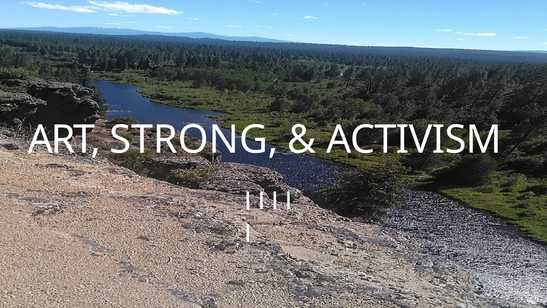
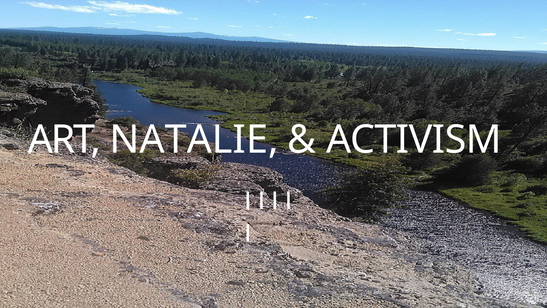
STRONG: STRONG -> NATALIE
